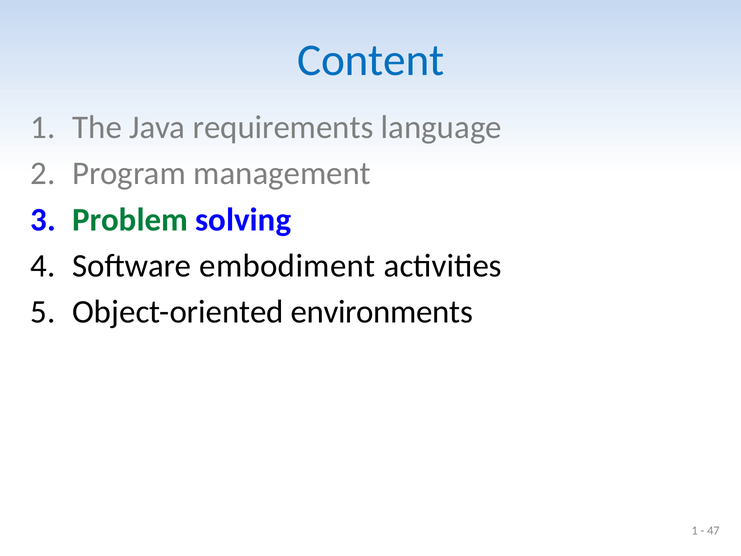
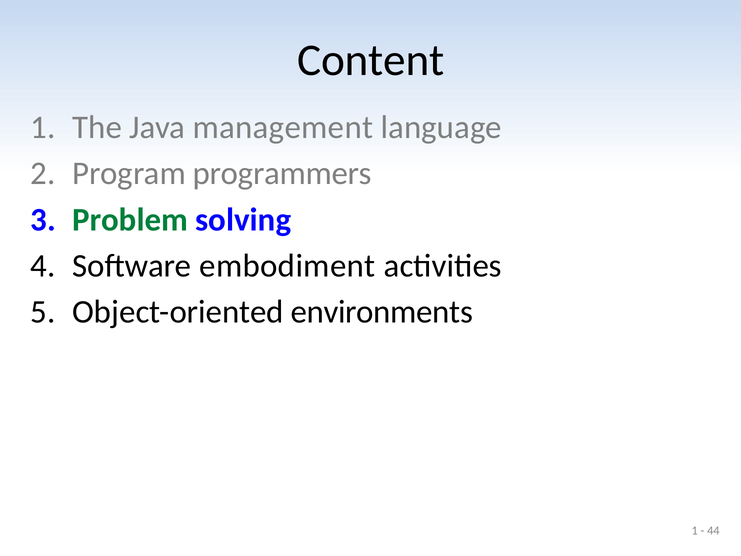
Content colour: blue -> black
requirements: requirements -> management
management: management -> programmers
47: 47 -> 44
